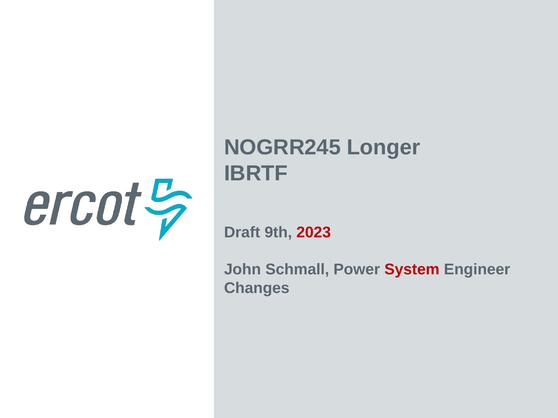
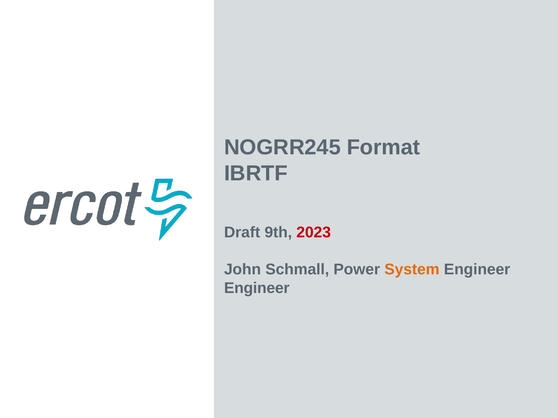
Longer: Longer -> Format
System colour: red -> orange
Changes at (257, 288): Changes -> Engineer
